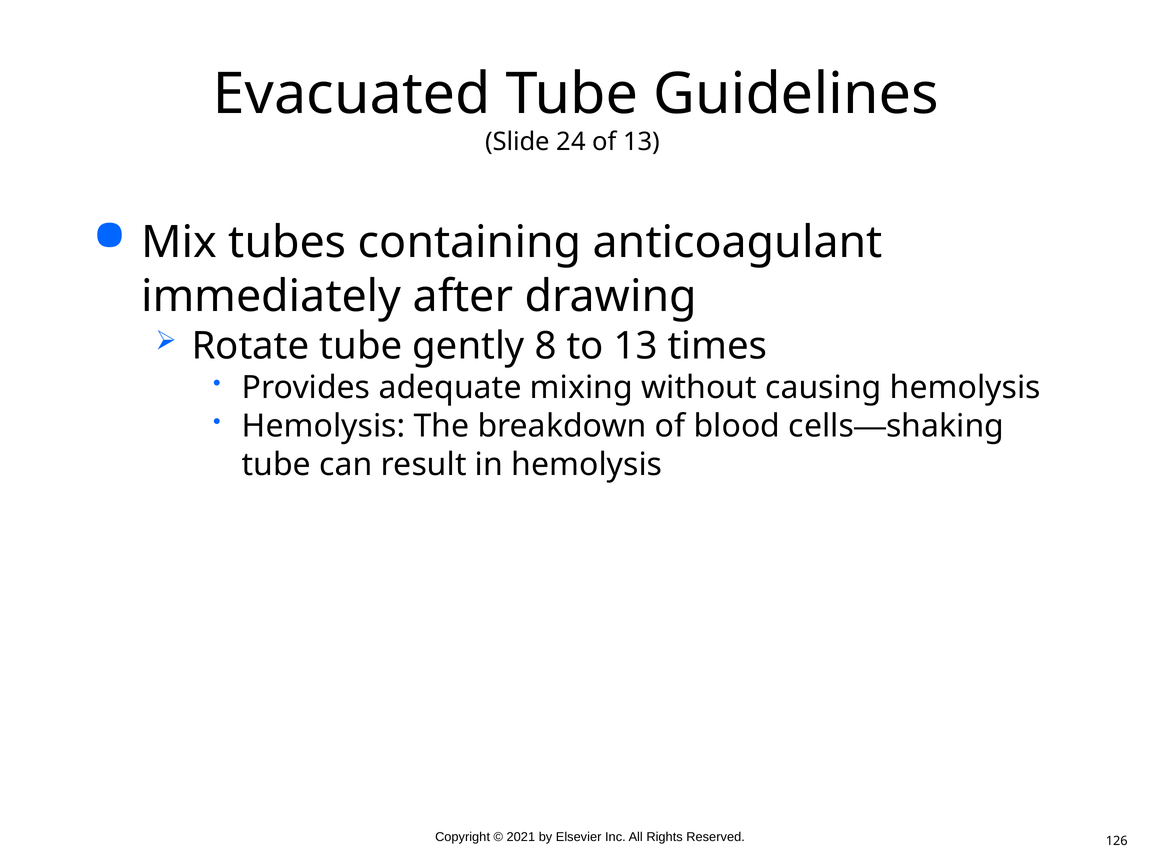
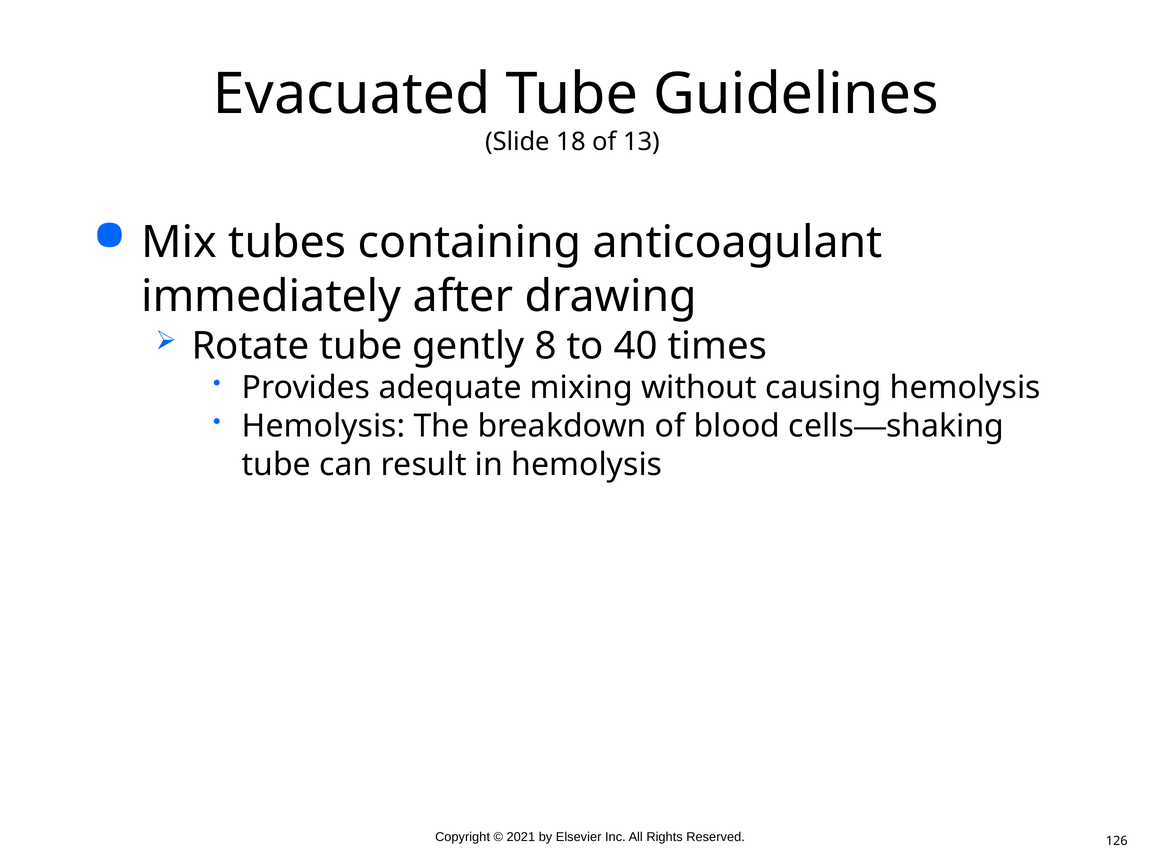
24: 24 -> 18
to 13: 13 -> 40
